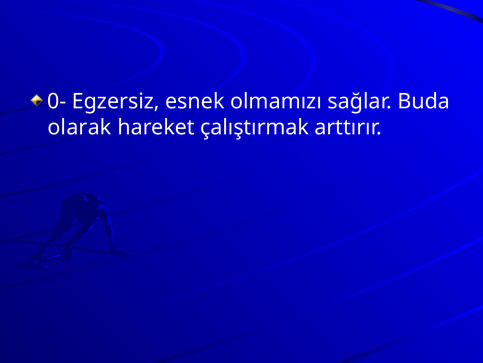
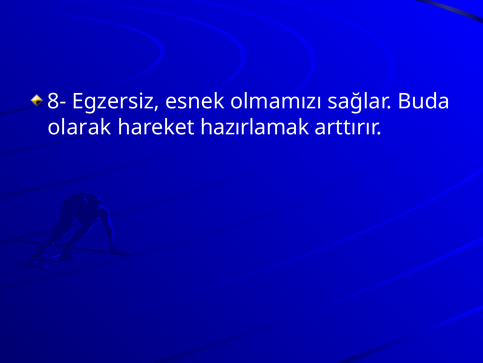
0-: 0- -> 8-
çalıştırmak: çalıştırmak -> hazırlamak
